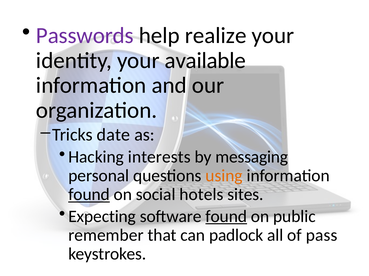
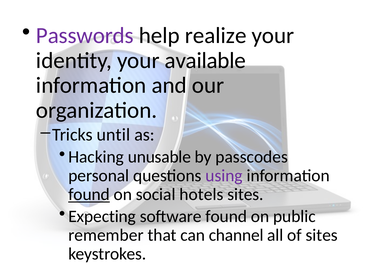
date: date -> until
interests: interests -> unusable
messaging: messaging -> passcodes
using colour: orange -> purple
found at (226, 217) underline: present -> none
padlock: padlock -> channel
of pass: pass -> sites
